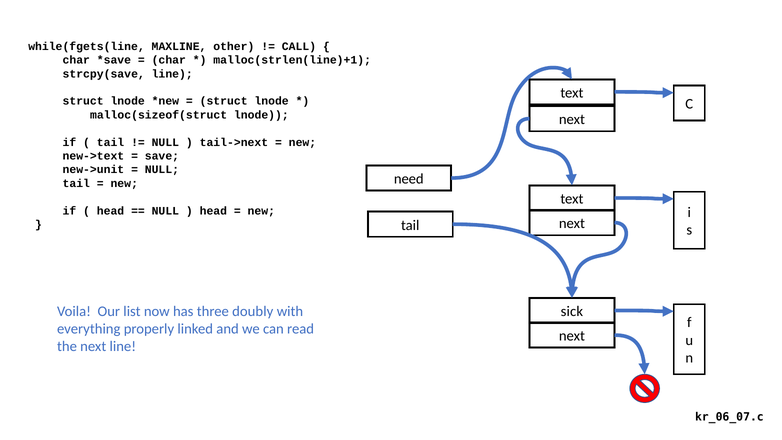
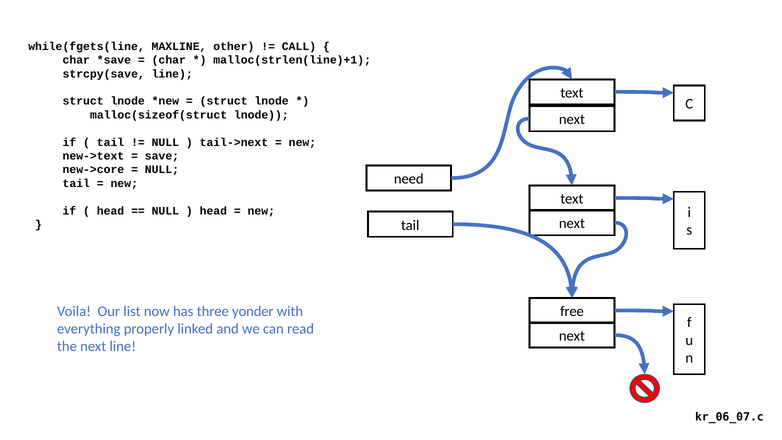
new->unit: new->unit -> new->core
doubly: doubly -> yonder
sick: sick -> free
